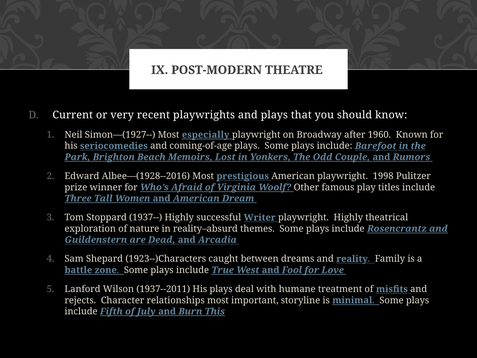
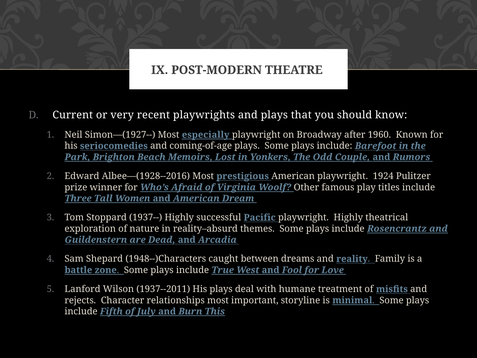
1998: 1998 -> 1924
Writer: Writer -> Pacific
1923--)Characters: 1923--)Characters -> 1948--)Characters
